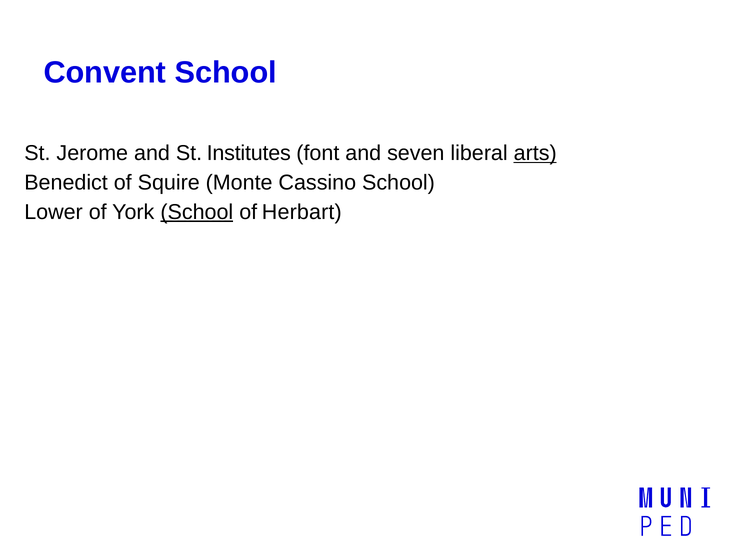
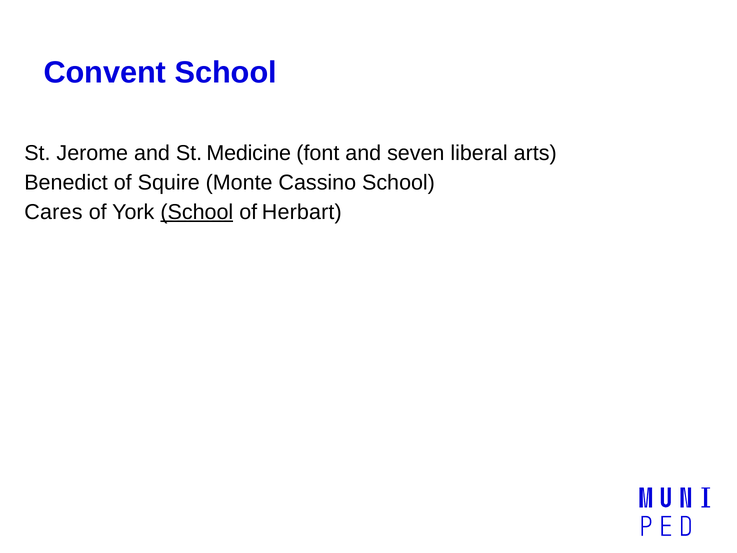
Institutes: Institutes -> Medicine
arts underline: present -> none
Lower: Lower -> Cares
